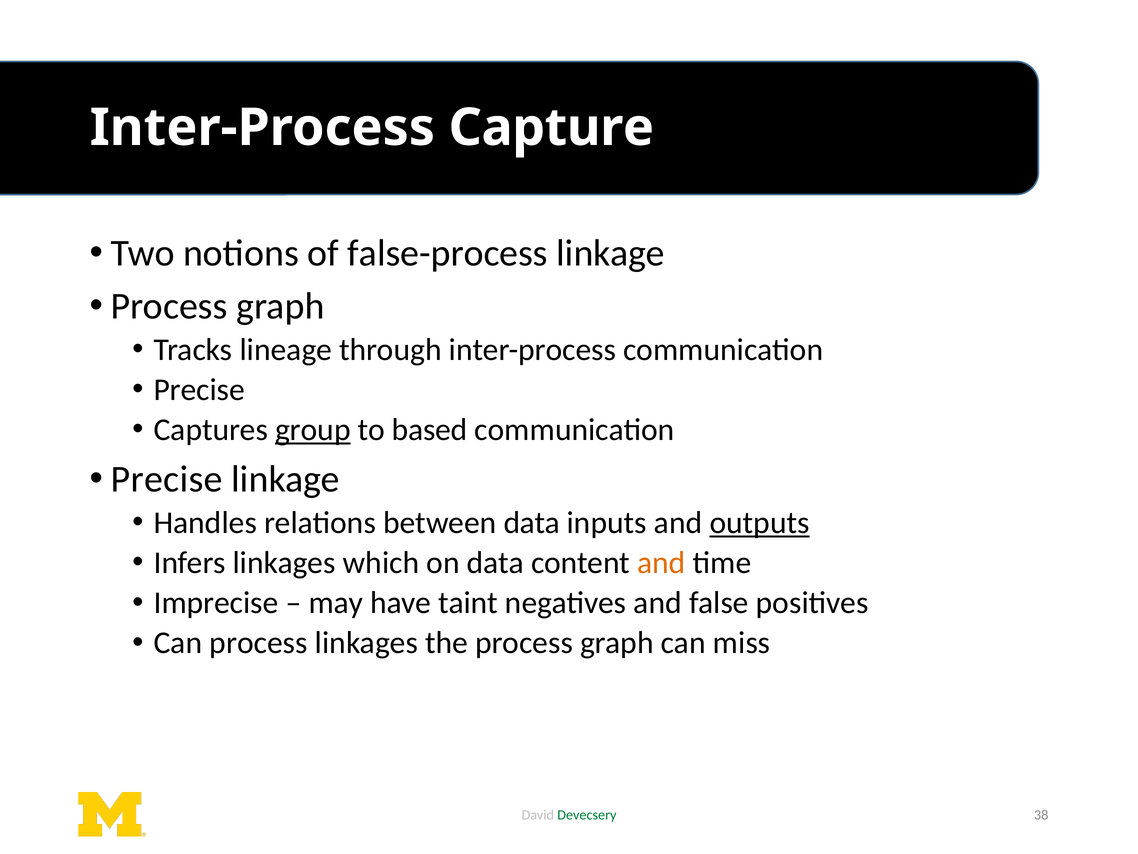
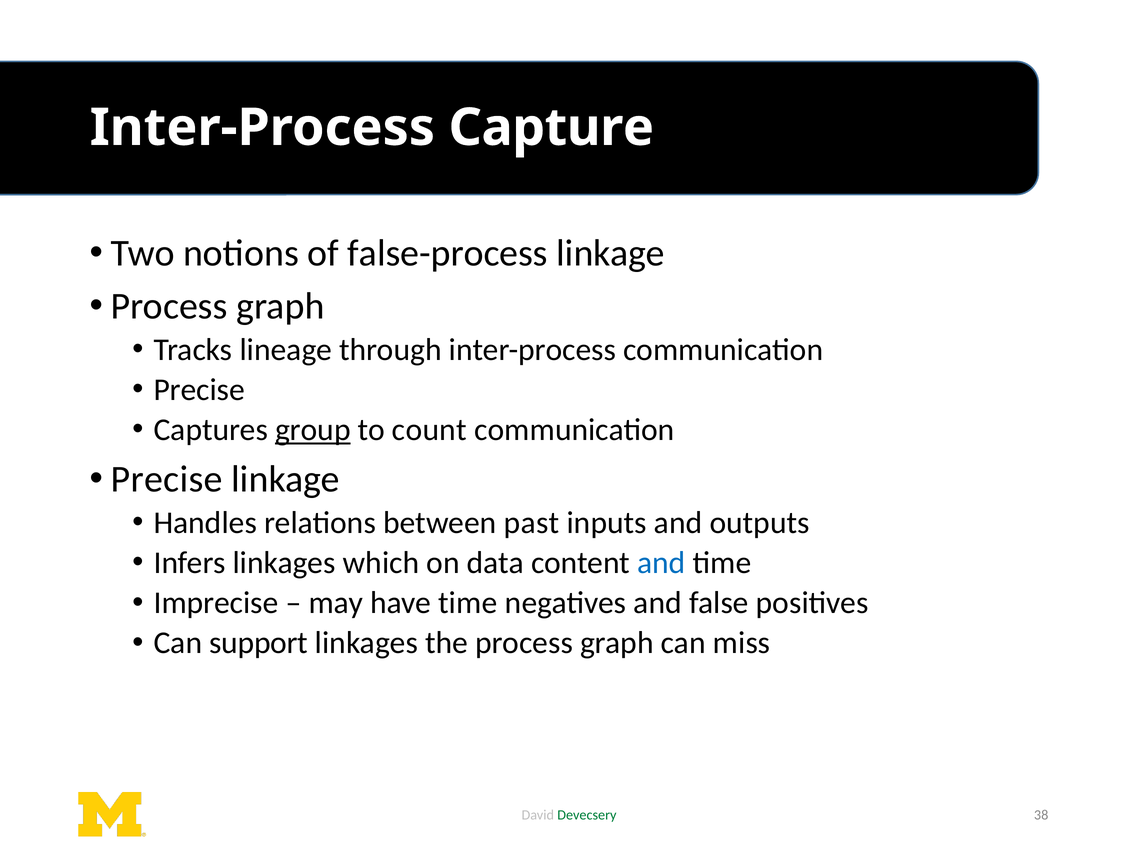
based: based -> count
between data: data -> past
outputs underline: present -> none
and at (661, 563) colour: orange -> blue
have taint: taint -> time
Can process: process -> support
